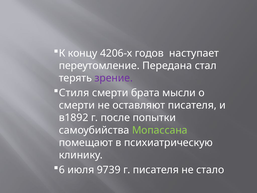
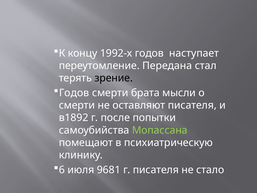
4206-х: 4206-х -> 1992-х
зрение colour: purple -> black
Стиля at (74, 93): Стиля -> Годов
9739: 9739 -> 9681
